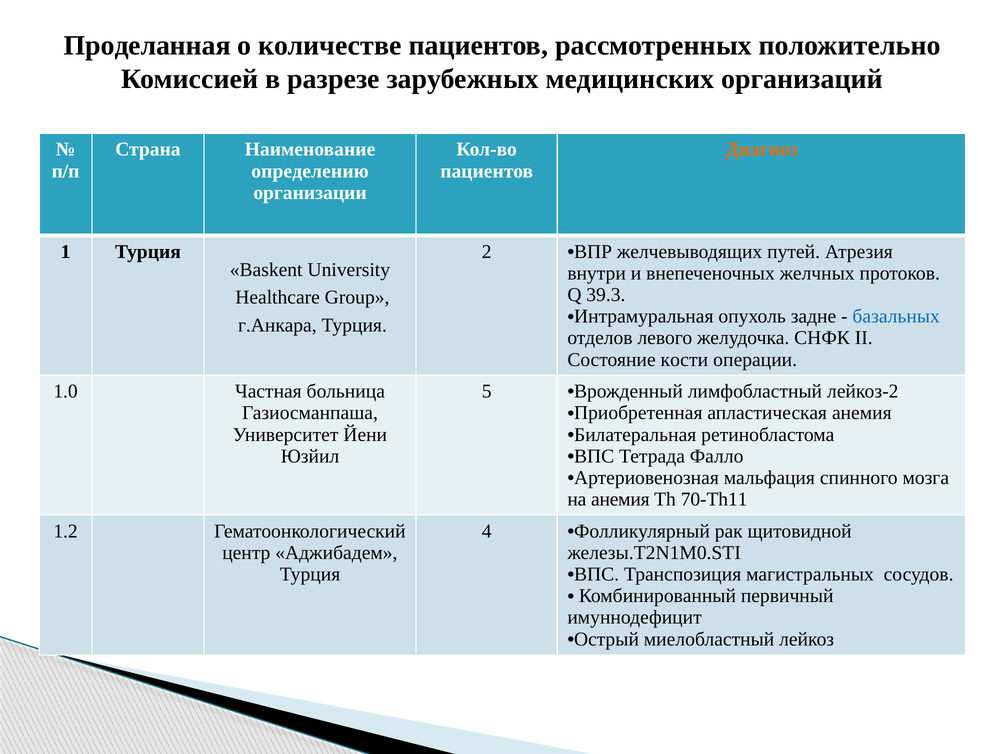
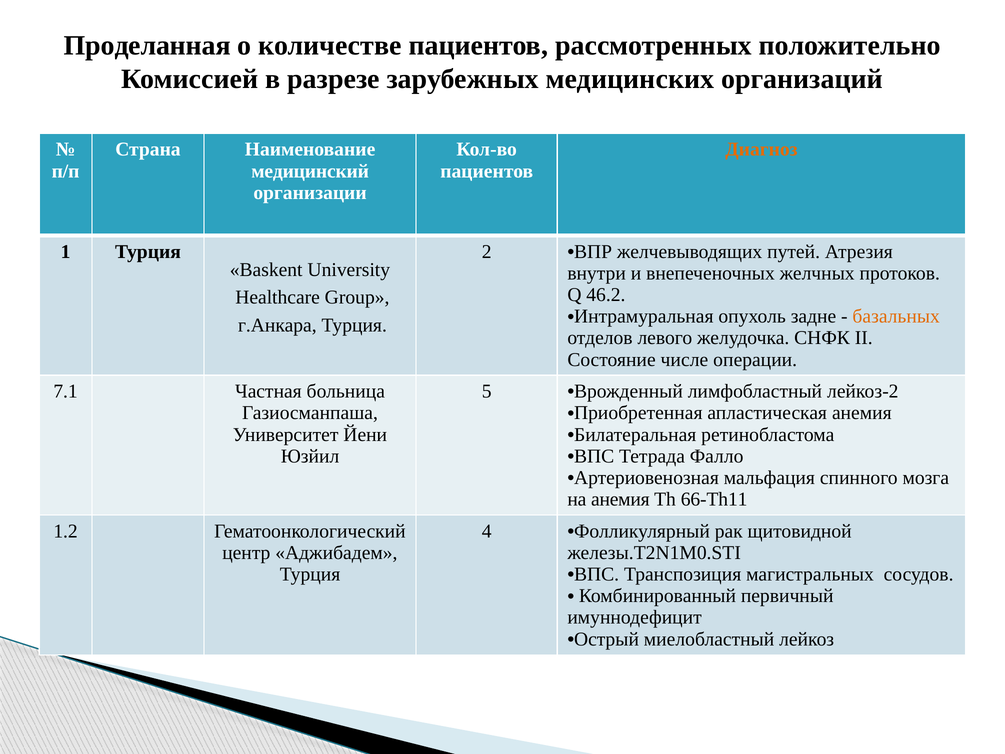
определению: определению -> медицинский
39.3: 39.3 -> 46.2
базальных colour: blue -> orange
кости: кости -> числе
1.0: 1.0 -> 7.1
70-Th11: 70-Th11 -> 66-Th11
